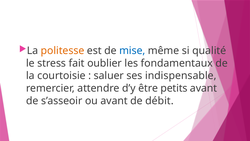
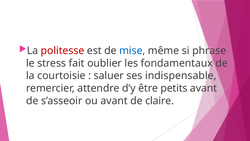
politesse colour: orange -> red
qualité: qualité -> phrase
débit: débit -> claire
